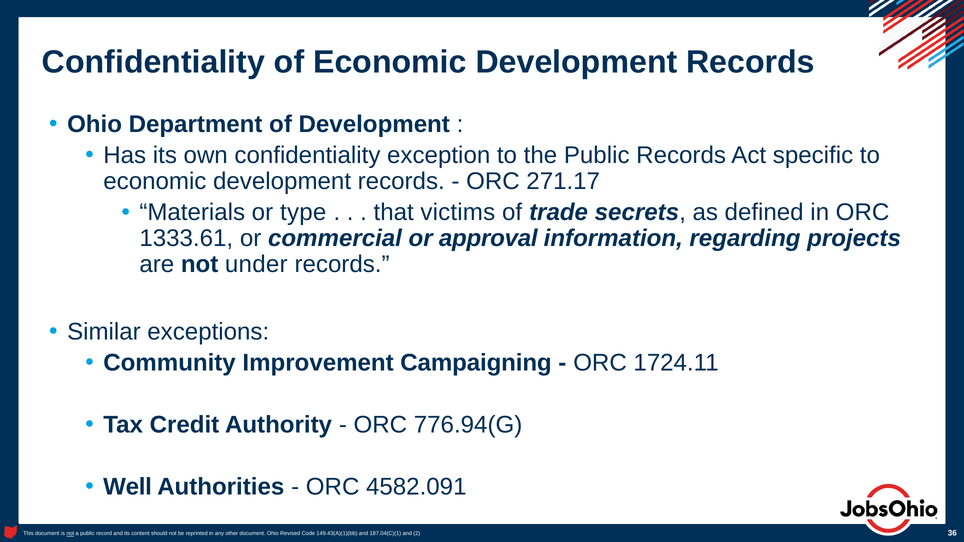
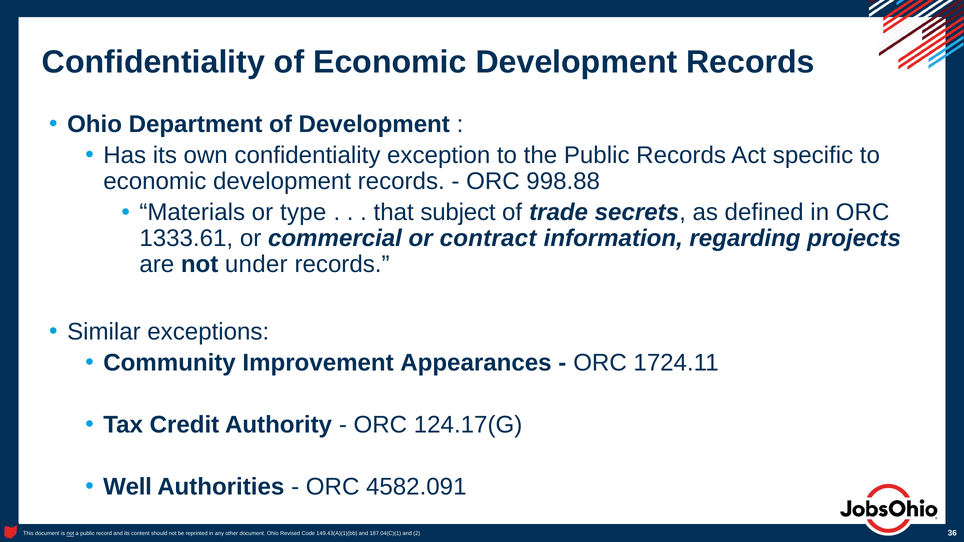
271.17: 271.17 -> 998.88
victims: victims -> subject
approval: approval -> contract
Campaigning: Campaigning -> Appearances
776.94(G: 776.94(G -> 124.17(G
